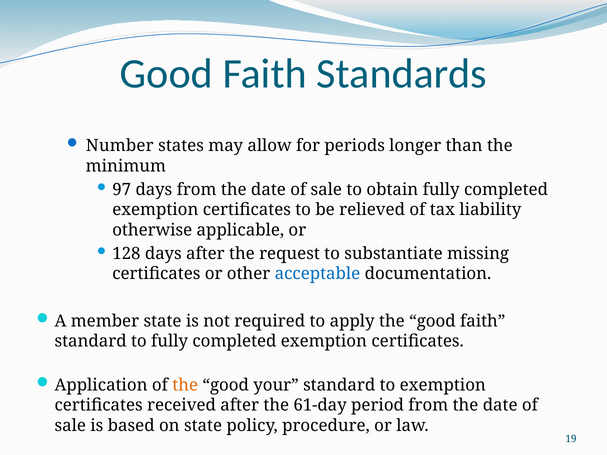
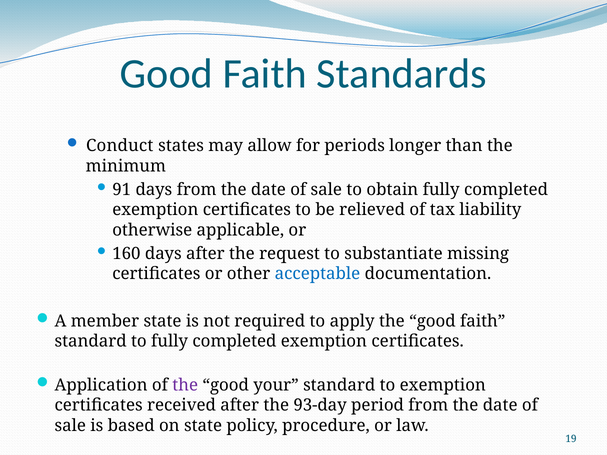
Number: Number -> Conduct
97: 97 -> 91
128: 128 -> 160
the at (185, 385) colour: orange -> purple
61-day: 61-day -> 93-day
